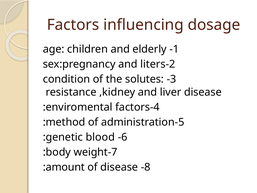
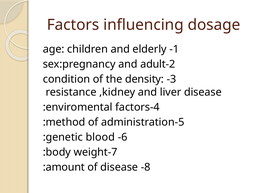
liters: liters -> adult
solutes: solutes -> density
